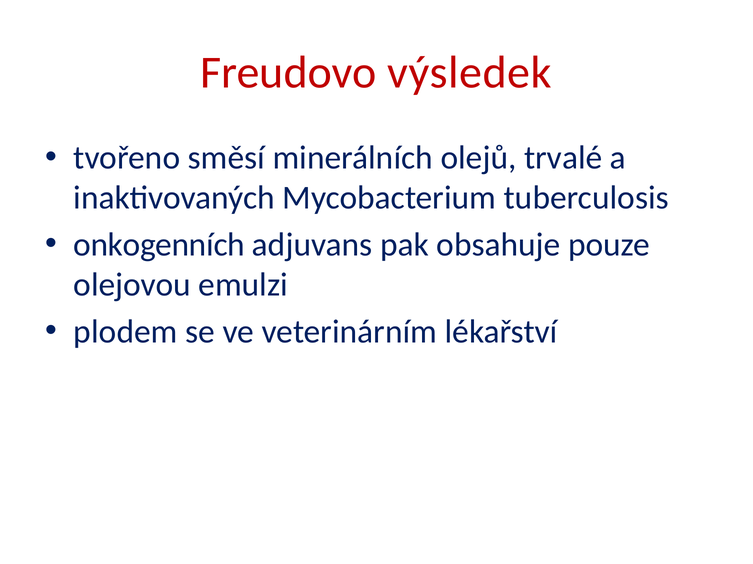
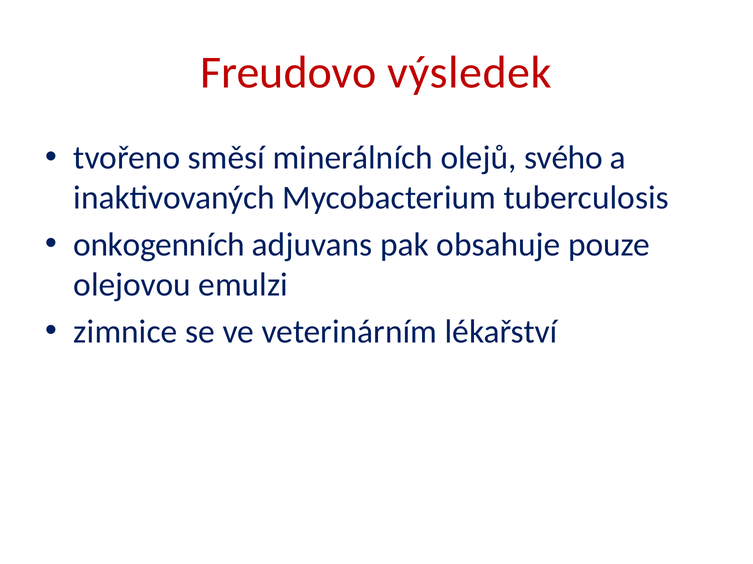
trvalé: trvalé -> svého
plodem: plodem -> zimnice
